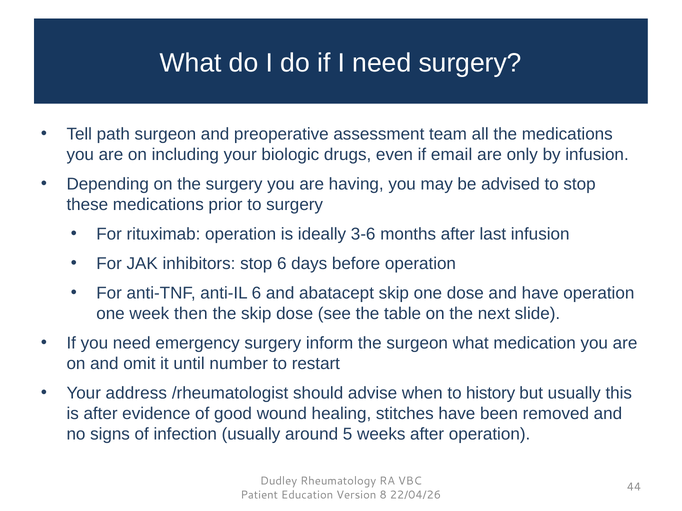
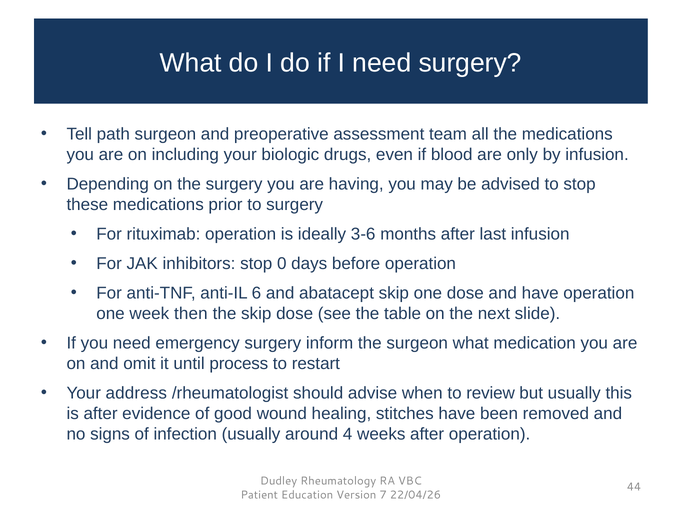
email: email -> blood
stop 6: 6 -> 0
number: number -> process
history: history -> review
5: 5 -> 4
8: 8 -> 7
